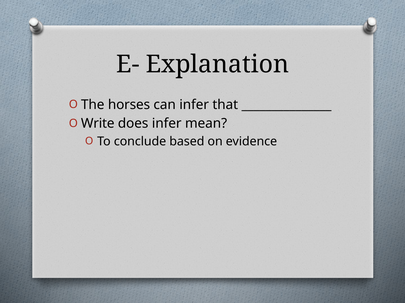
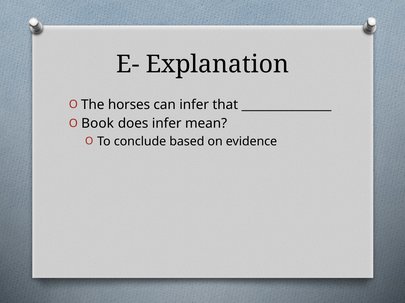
Write: Write -> Book
